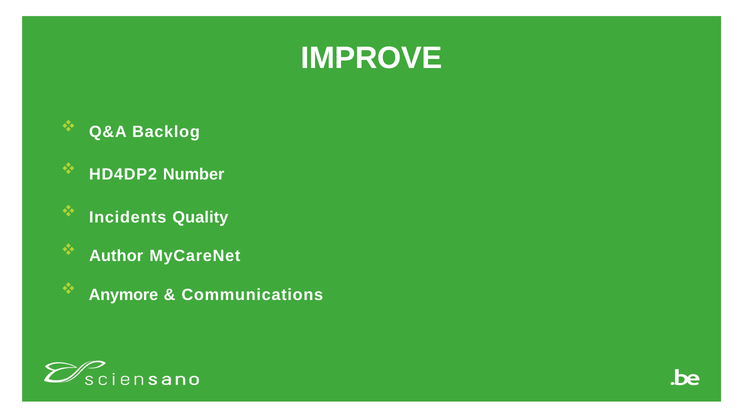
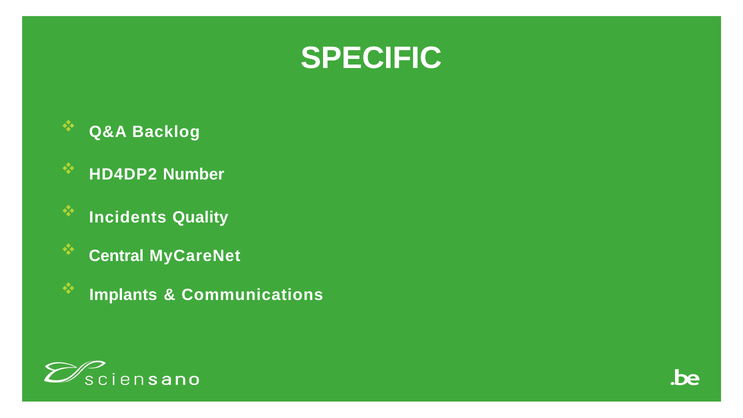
IMPROVE: IMPROVE -> SPECIFIC
Author: Author -> Central
Anymore: Anymore -> Implants
